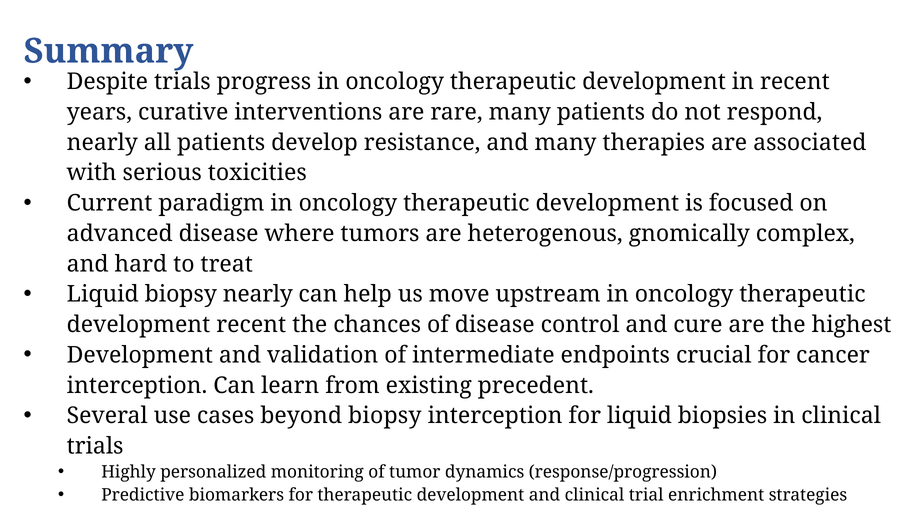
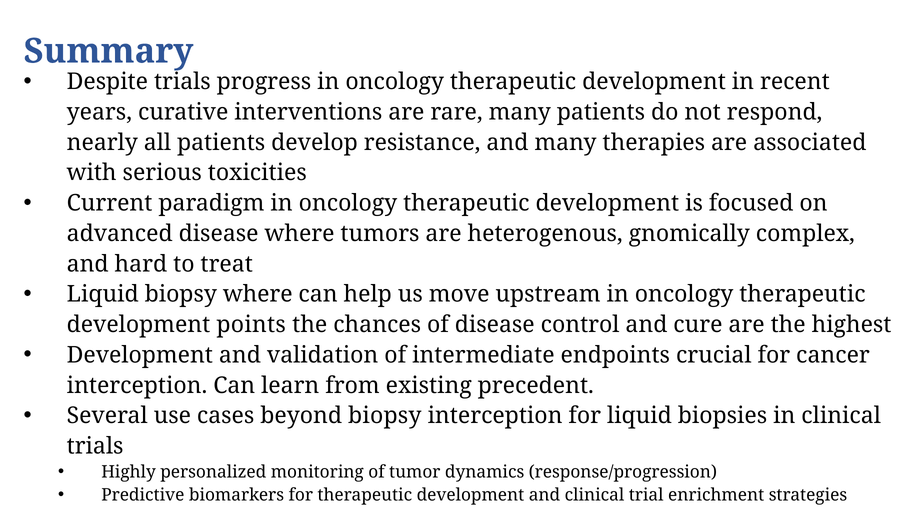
biopsy nearly: nearly -> where
development recent: recent -> points
